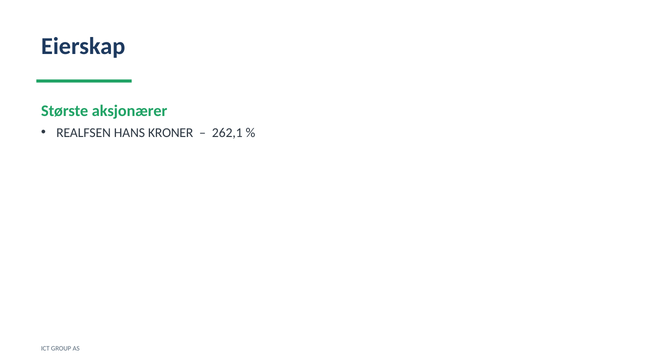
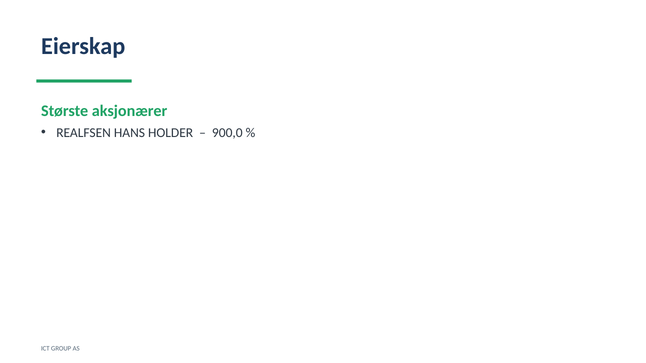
KRONER: KRONER -> HOLDER
262,1: 262,1 -> 900,0
